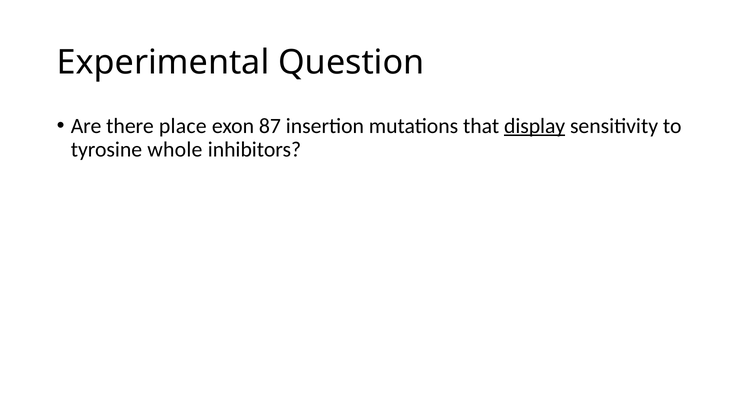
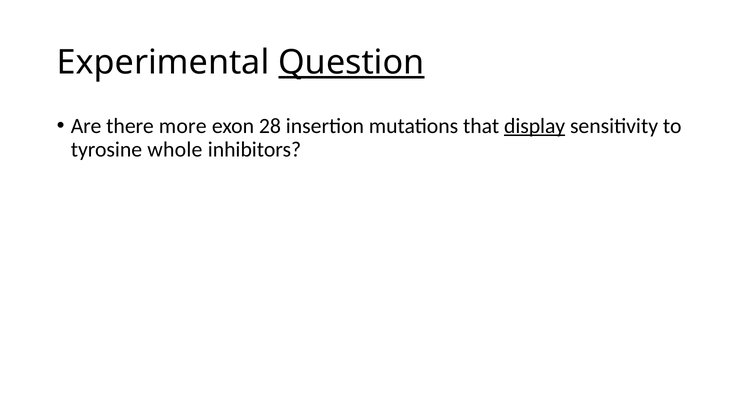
Question underline: none -> present
place: place -> more
87: 87 -> 28
